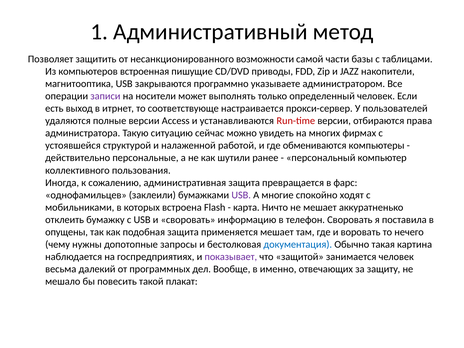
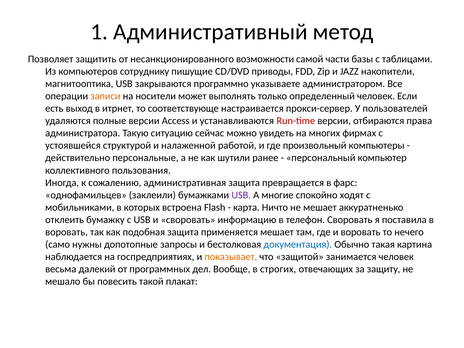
встроенная: встроенная -> сотруднику
записи colour: purple -> orange
обмениваются: обмениваются -> произвольный
опущены at (67, 232): опущены -> воровать
чему: чему -> само
показывает colour: purple -> orange
именно: именно -> строгих
